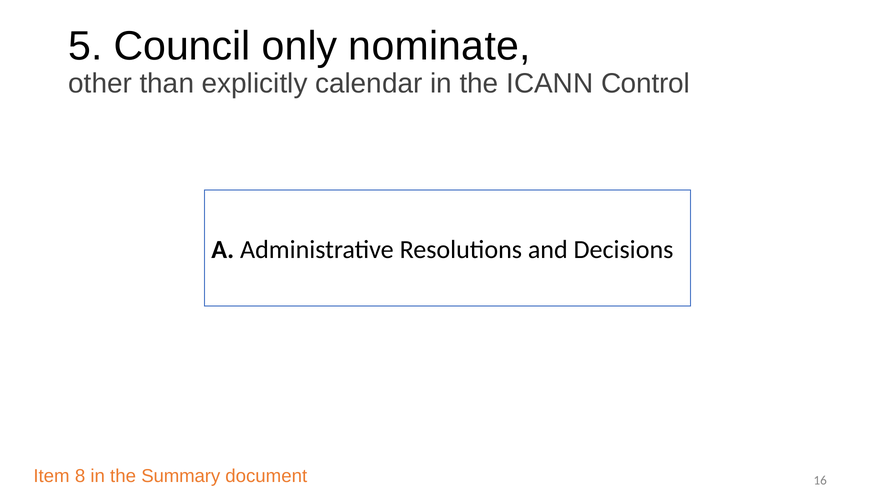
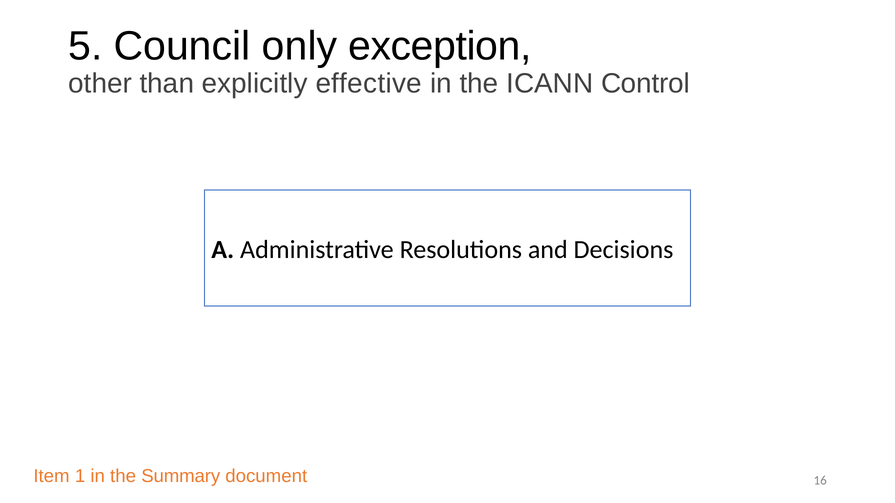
nominate: nominate -> exception
calendar: calendar -> effective
8: 8 -> 1
